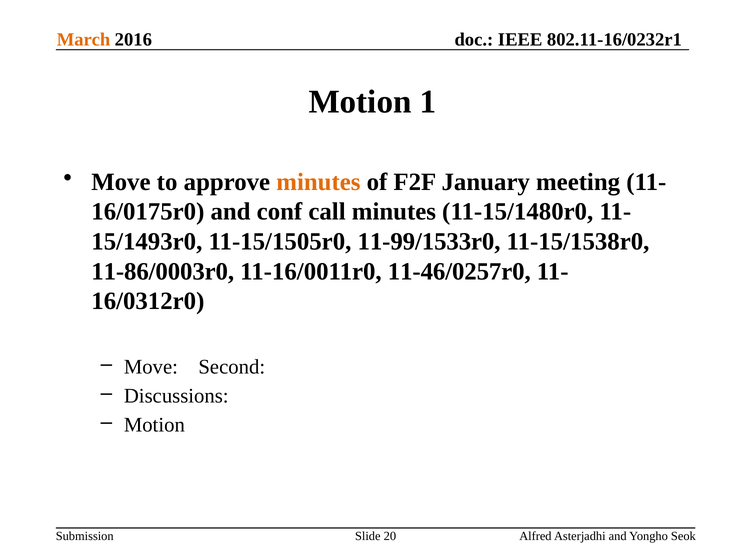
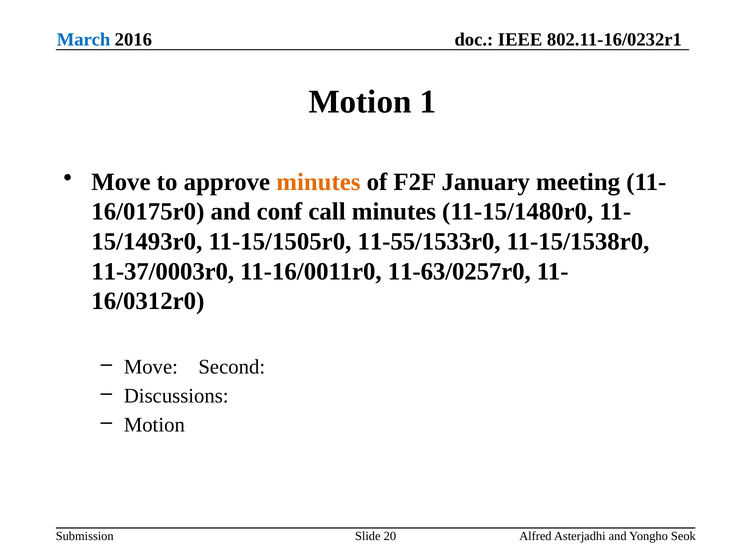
March colour: orange -> blue
11-99/1533r0: 11-99/1533r0 -> 11-55/1533r0
11-86/0003r0: 11-86/0003r0 -> 11-37/0003r0
11-46/0257r0: 11-46/0257r0 -> 11-63/0257r0
